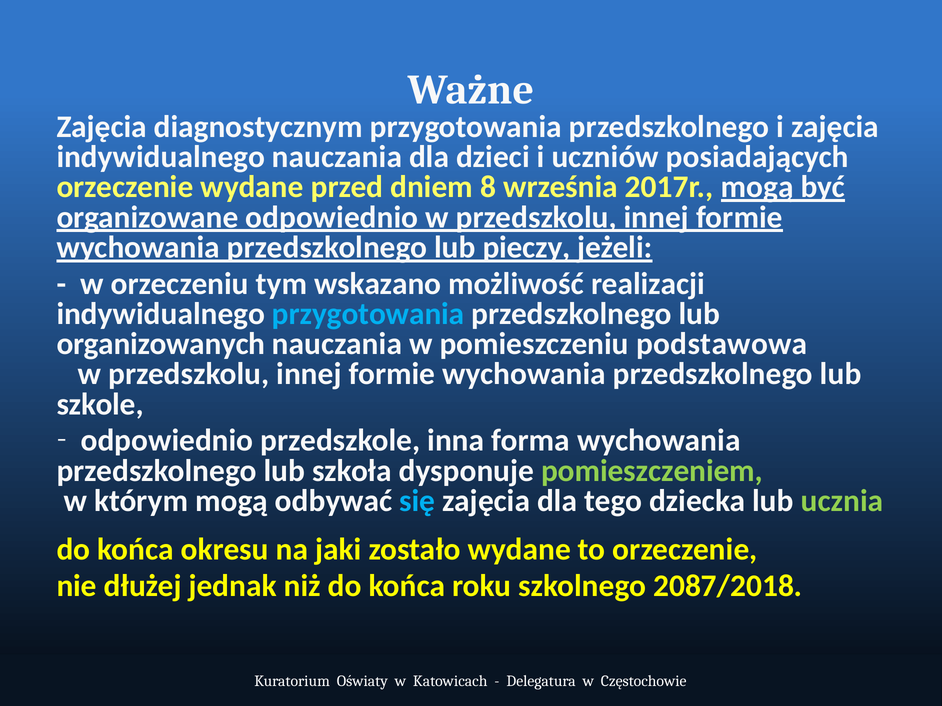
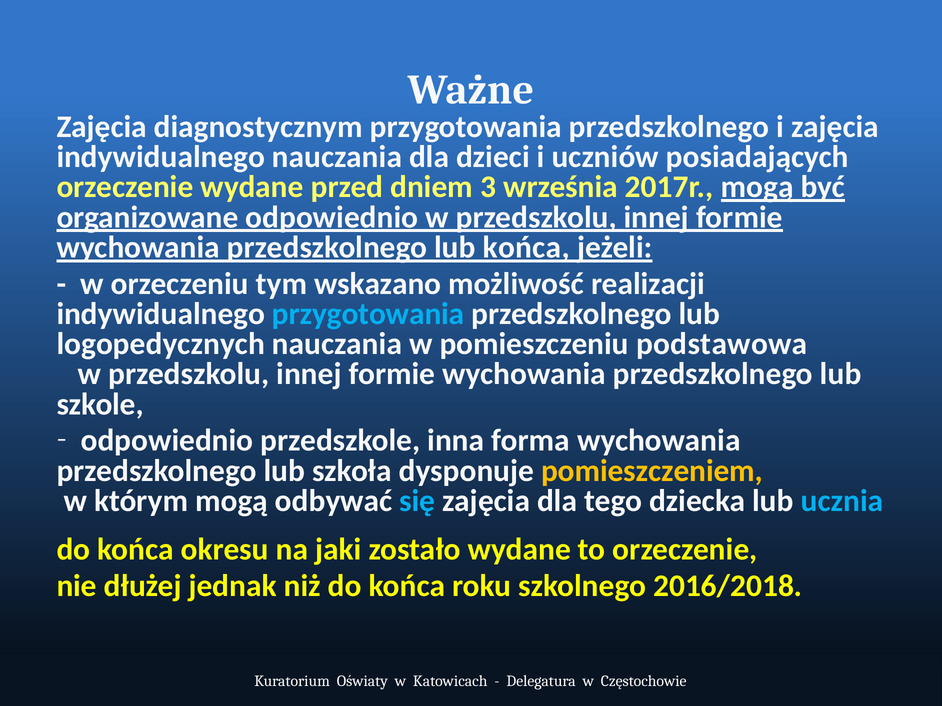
8: 8 -> 3
lub pieczy: pieczy -> końca
organizowanych: organizowanych -> logopedycznych
pomieszczeniem colour: light green -> yellow
ucznia colour: light green -> light blue
2087/2018: 2087/2018 -> 2016/2018
